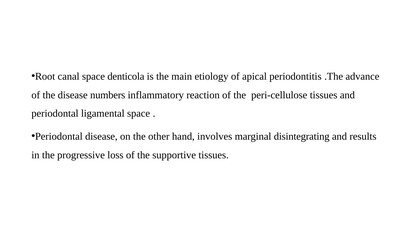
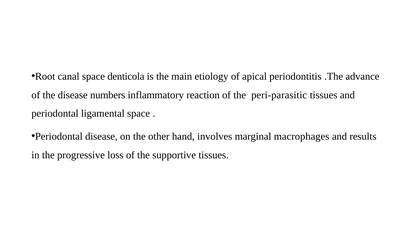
peri-cellulose: peri-cellulose -> peri-parasitic
disintegrating: disintegrating -> macrophages
